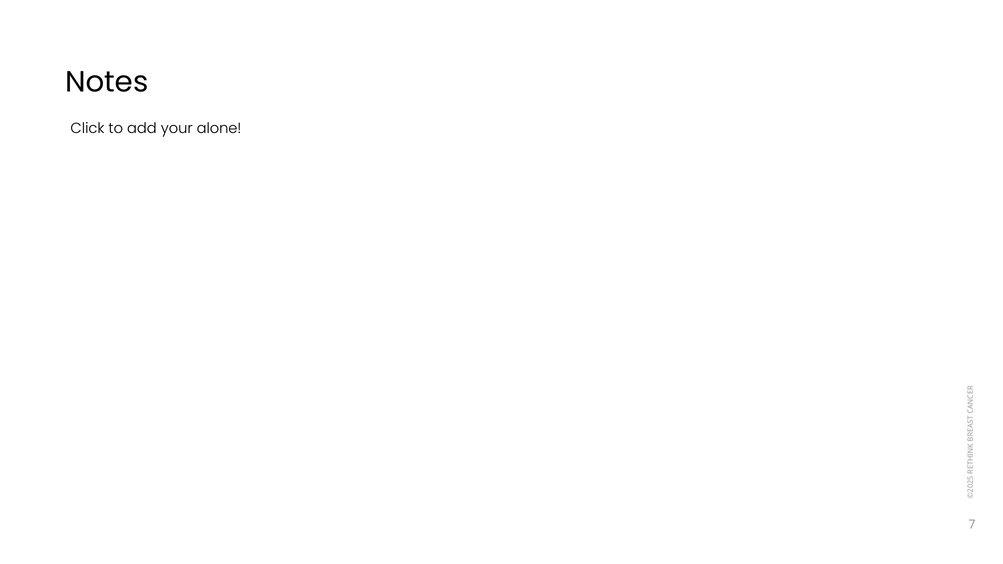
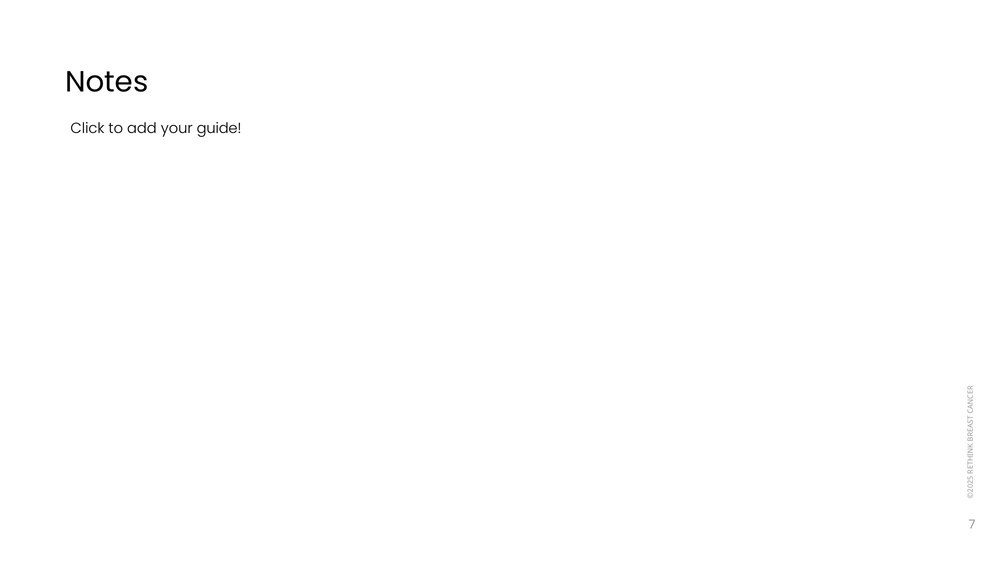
alone: alone -> guide
